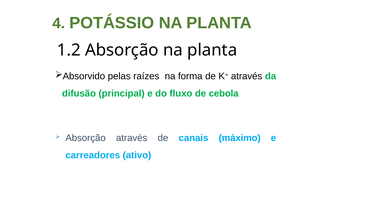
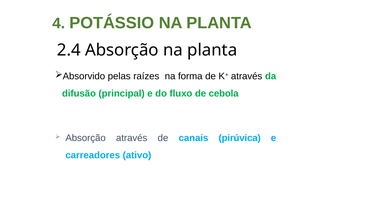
1.2: 1.2 -> 2.4
máximo: máximo -> pirúvica
